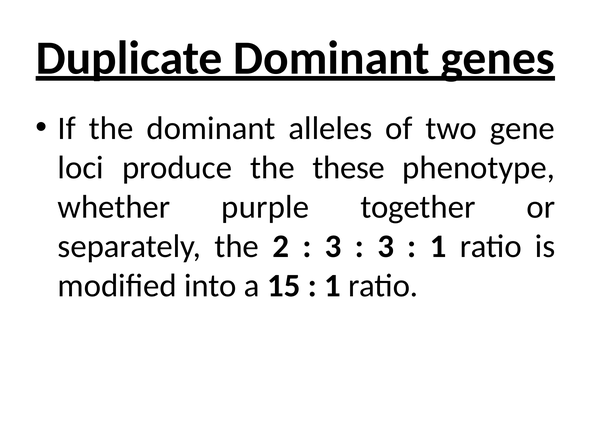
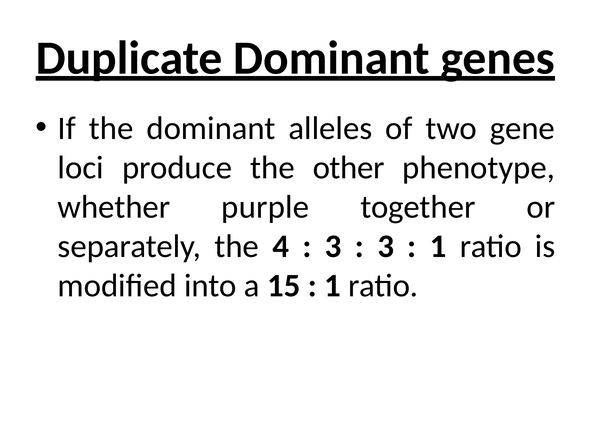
these: these -> other
2: 2 -> 4
